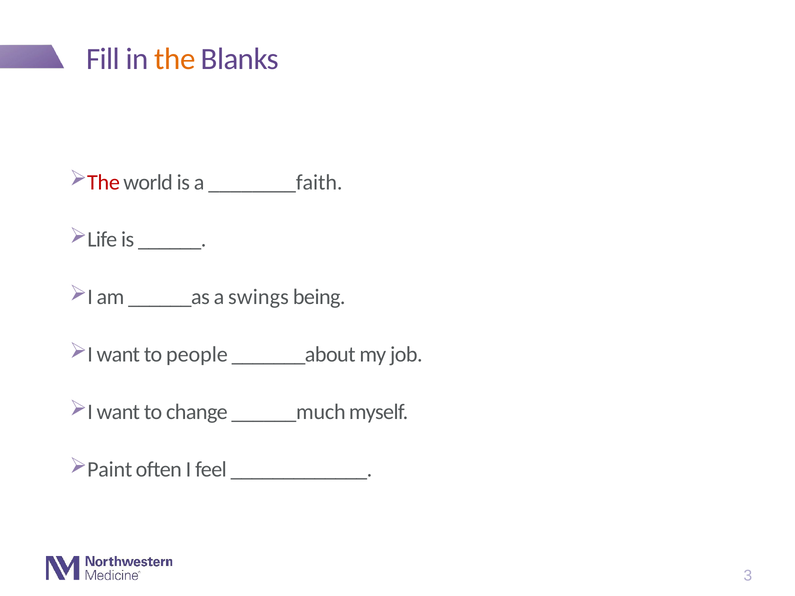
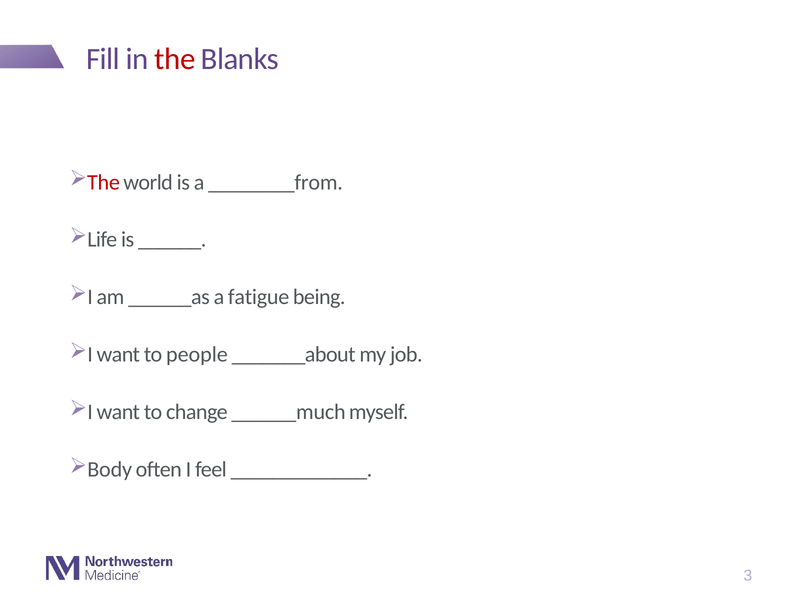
the at (175, 59) colour: orange -> red
________faith: ________faith -> ________from
swings: swings -> fatigue
Paint: Paint -> Body
